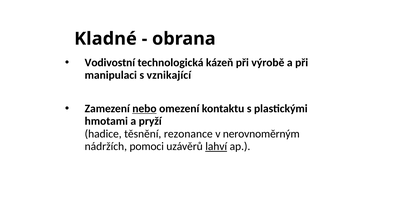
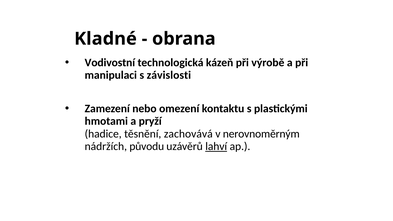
vznikající: vznikající -> závislosti
nebo underline: present -> none
rezonance: rezonance -> zachovává
pomoci: pomoci -> původu
